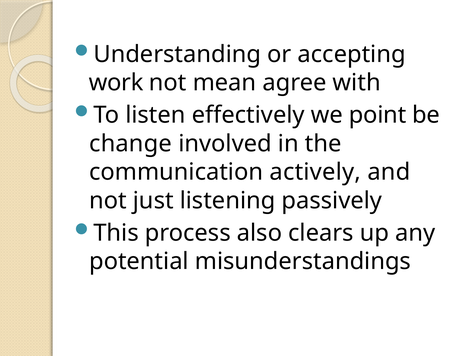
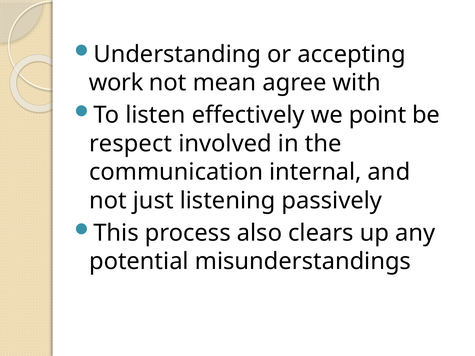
change: change -> respect
actively: actively -> internal
